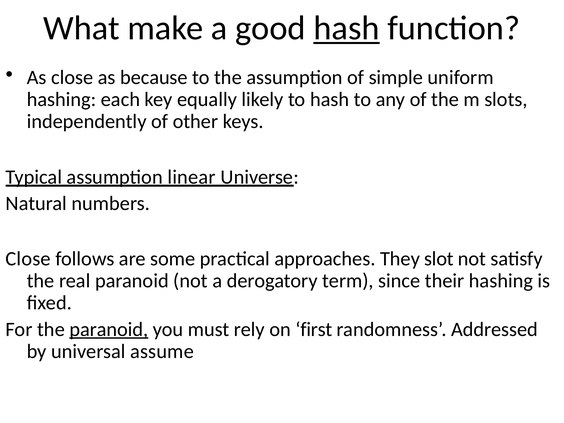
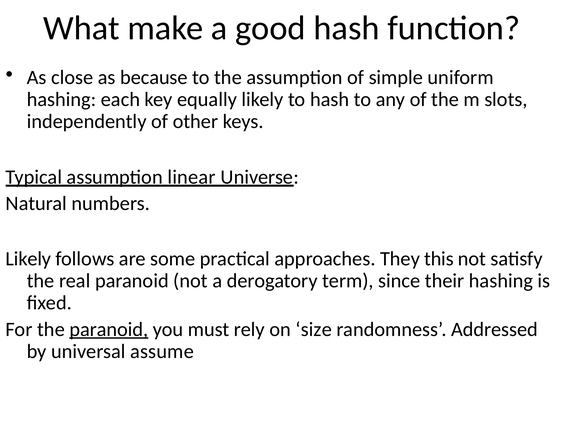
hash at (347, 28) underline: present -> none
Close at (28, 259): Close -> Likely
slot: slot -> this
first: first -> size
